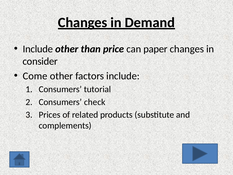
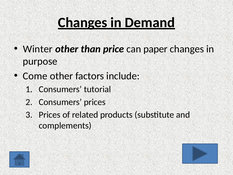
Include at (38, 49): Include -> Winter
consider: consider -> purpose
Consumers check: check -> prices
